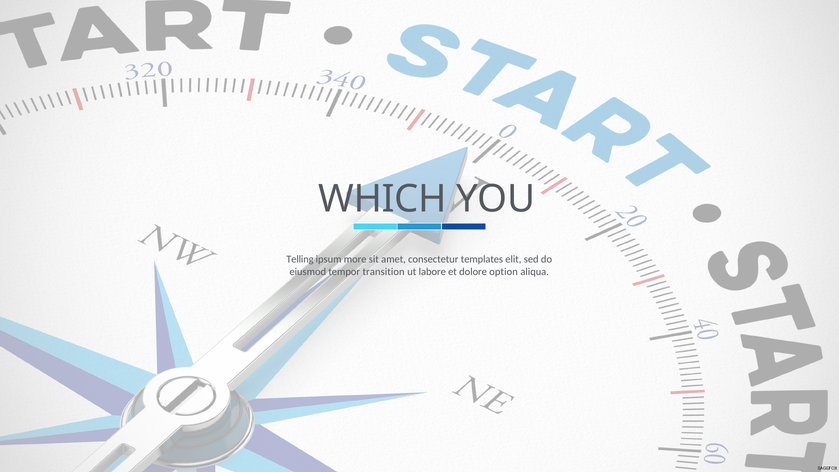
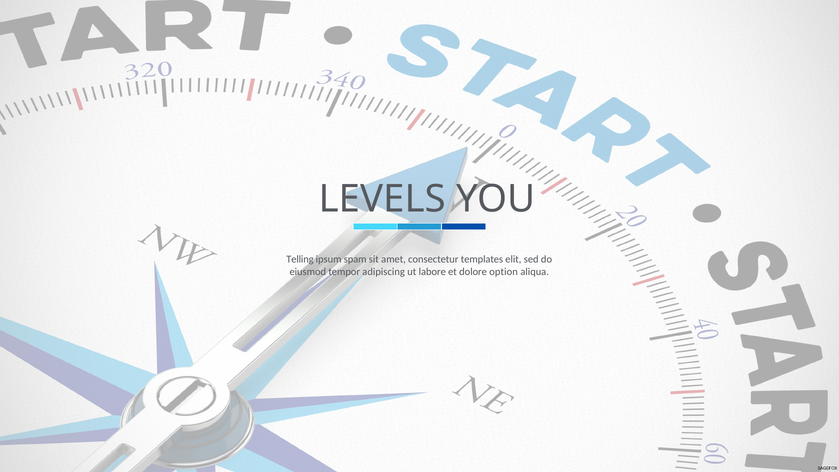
WHICH: WHICH -> LEVELS
more: more -> spam
transition: transition -> adipiscing
